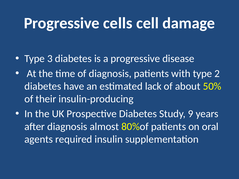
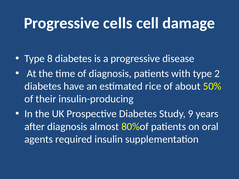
3: 3 -> 8
lack: lack -> rice
